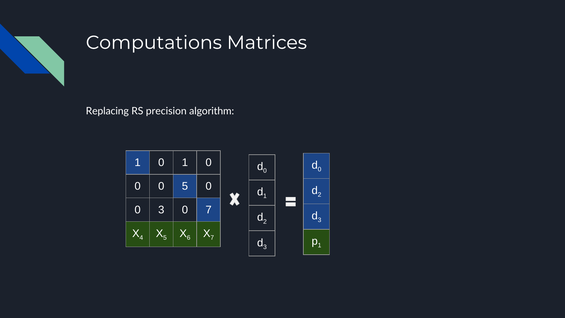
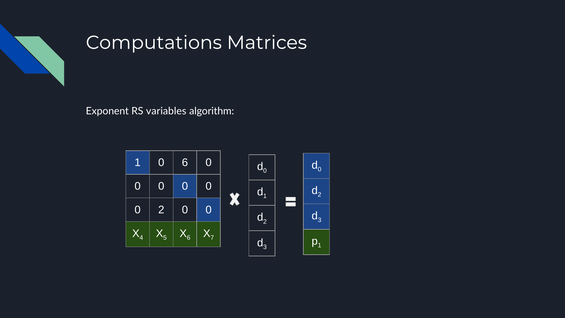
Replacing: Replacing -> Exponent
precision: precision -> variables
0 1: 1 -> 6
5 at (185, 186): 5 -> 0
0 3: 3 -> 2
7 at (209, 210): 7 -> 0
